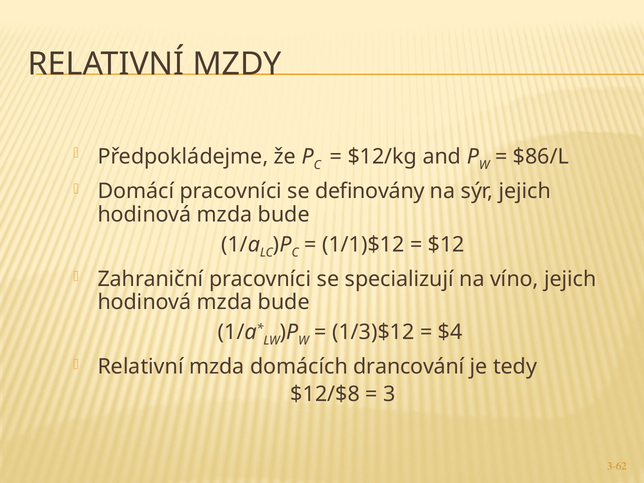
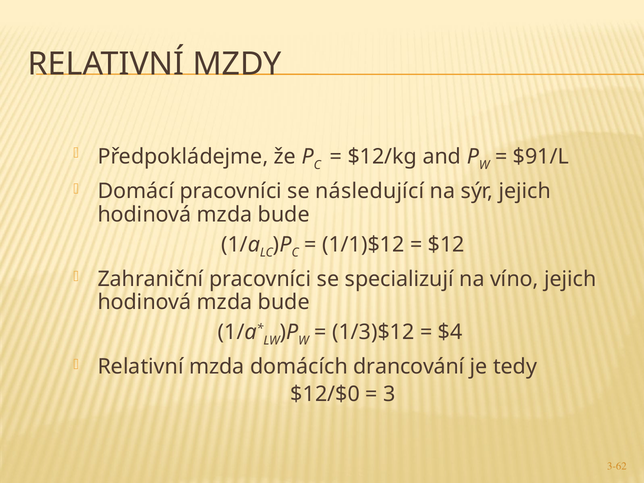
$86/L: $86/L -> $91/L
definovány: definovány -> následující
$12/$8: $12/$8 -> $12/$0
